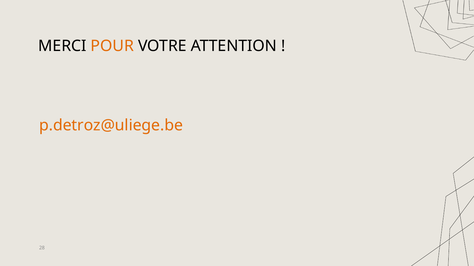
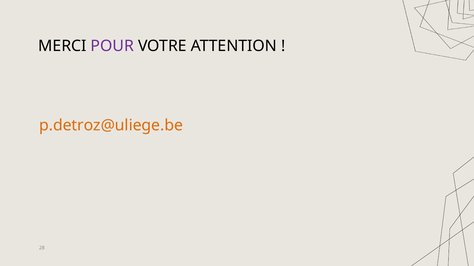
POUR colour: orange -> purple
